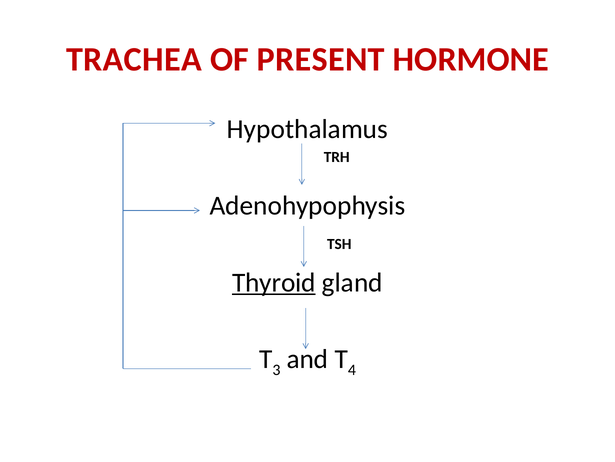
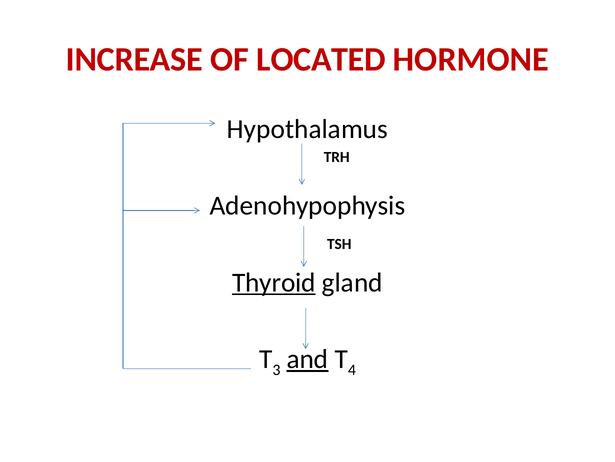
TRACHEA: TRACHEA -> INCREASE
PRESENT: PRESENT -> LOCATED
and underline: none -> present
